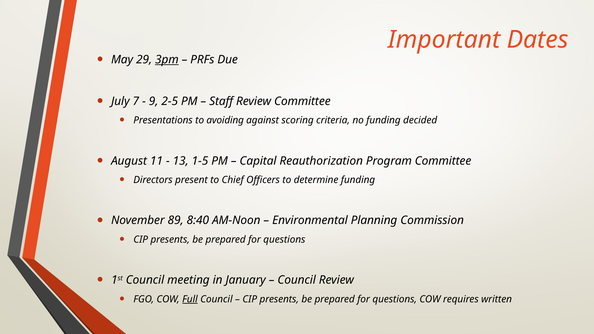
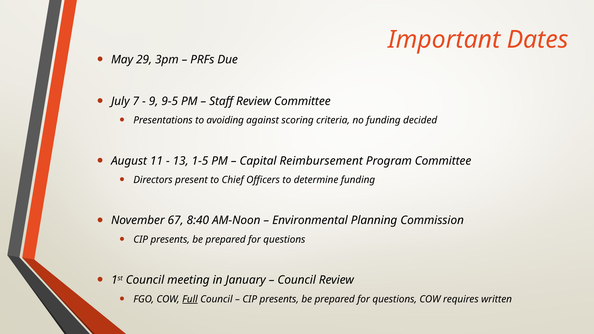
3pm underline: present -> none
2-5: 2-5 -> 9-5
Reauthorization: Reauthorization -> Reimbursement
89: 89 -> 67
